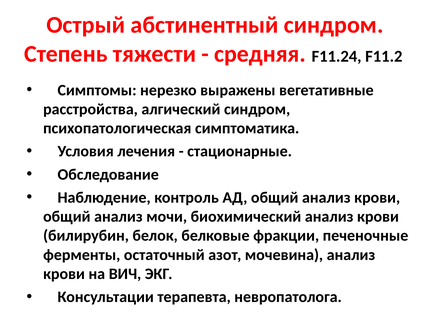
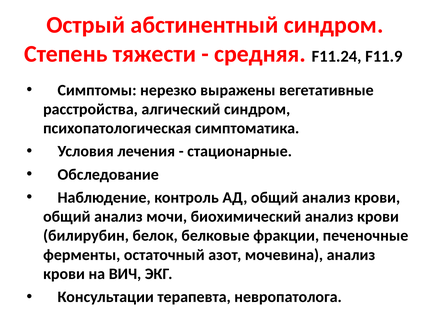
F11.2: F11.2 -> F11.9
